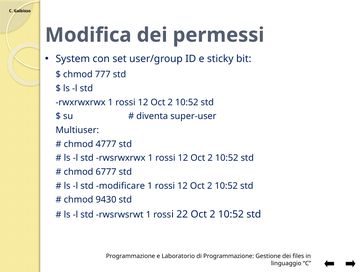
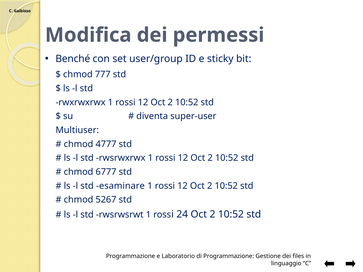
System: System -> Benché
modificare: modificare -> esaminare
9430: 9430 -> 5267
22: 22 -> 24
